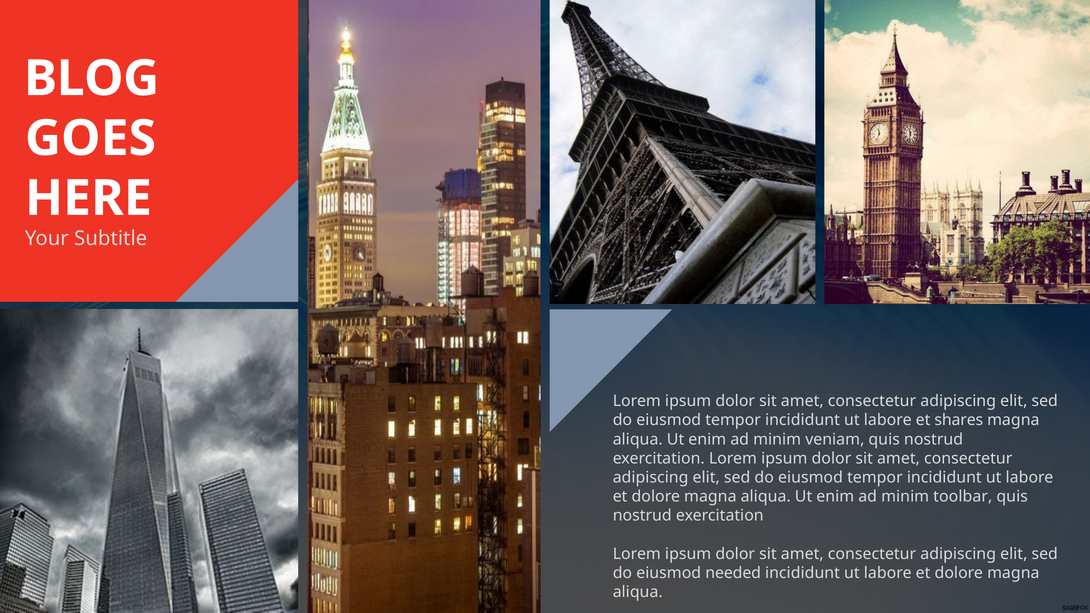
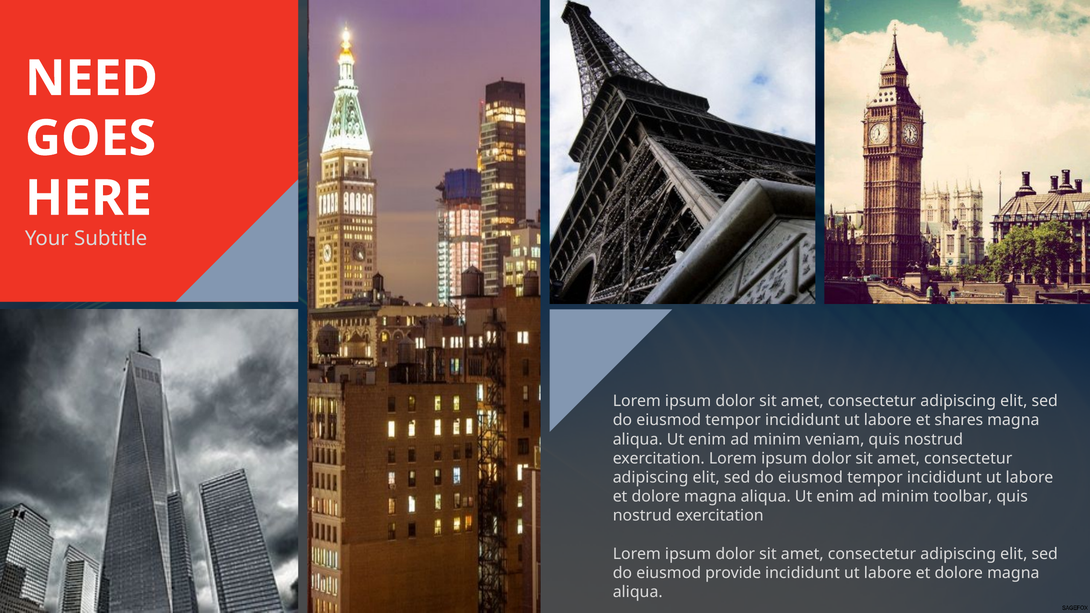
BLOG: BLOG -> NEED
needed: needed -> provide
